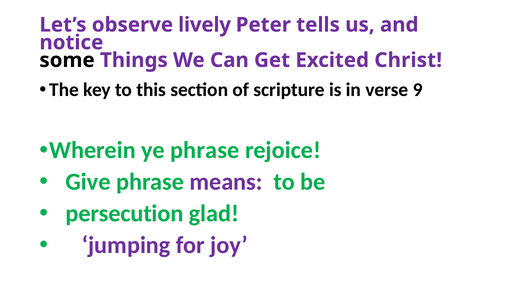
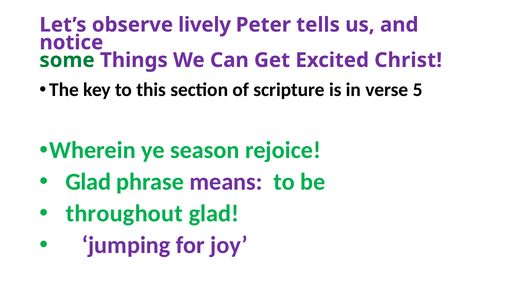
some colour: black -> green
9: 9 -> 5
ye phrase: phrase -> season
Give at (88, 182): Give -> Glad
persecution: persecution -> throughout
